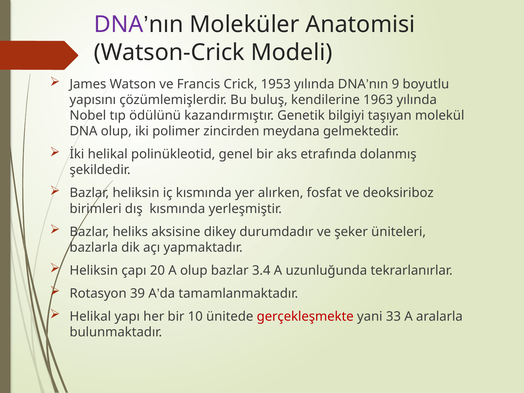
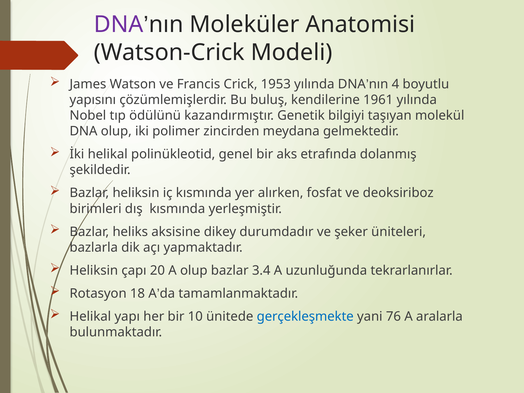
9: 9 -> 4
1963: 1963 -> 1961
39: 39 -> 18
gerçekleşmekte colour: red -> blue
33: 33 -> 76
